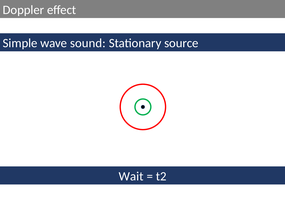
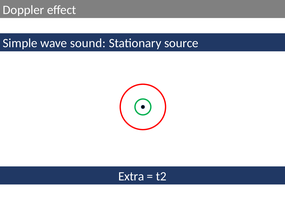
Wait: Wait -> Extra
